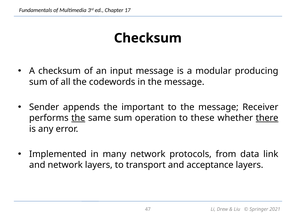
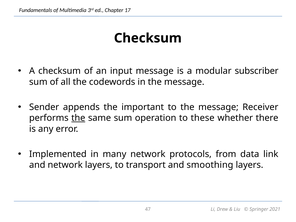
producing: producing -> subscriber
there underline: present -> none
acceptance: acceptance -> smoothing
